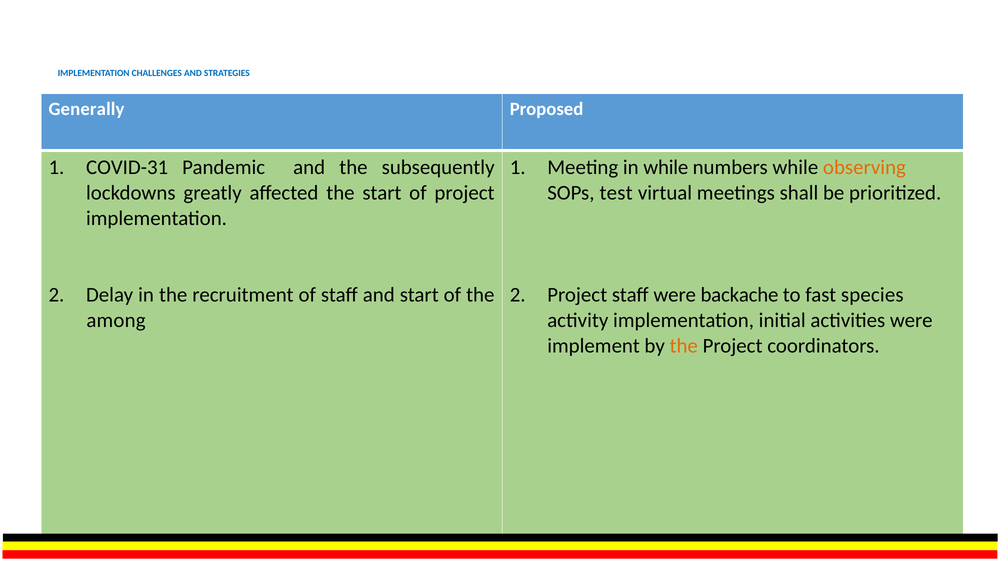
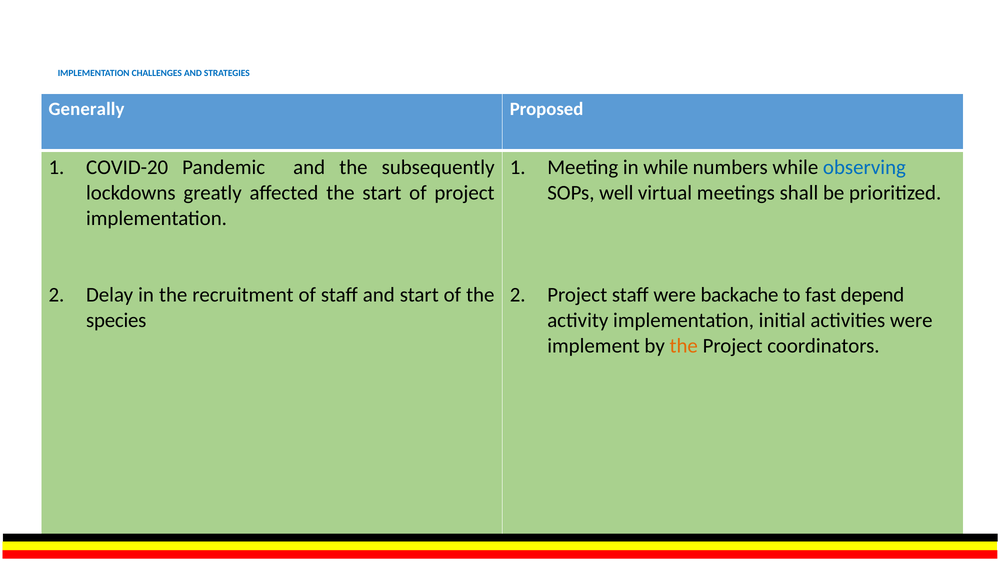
COVID-31: COVID-31 -> COVID-20
observing colour: orange -> blue
test: test -> well
species: species -> depend
among: among -> species
